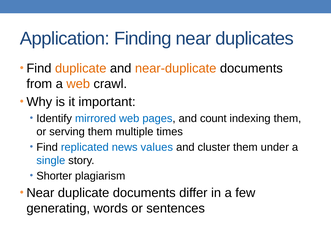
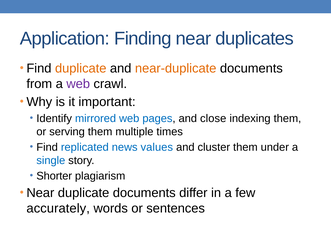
web at (78, 84) colour: orange -> purple
count: count -> close
generating: generating -> accurately
